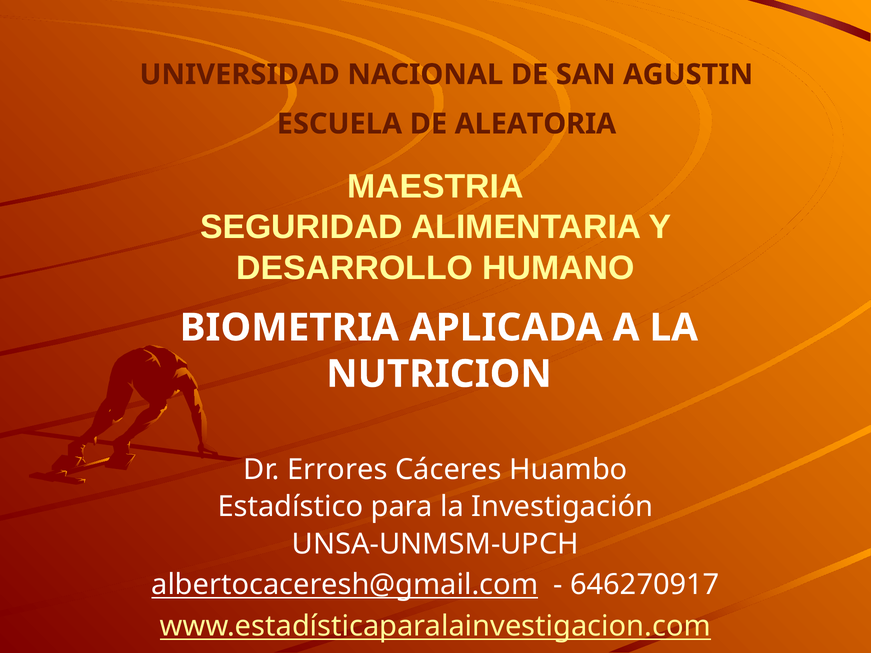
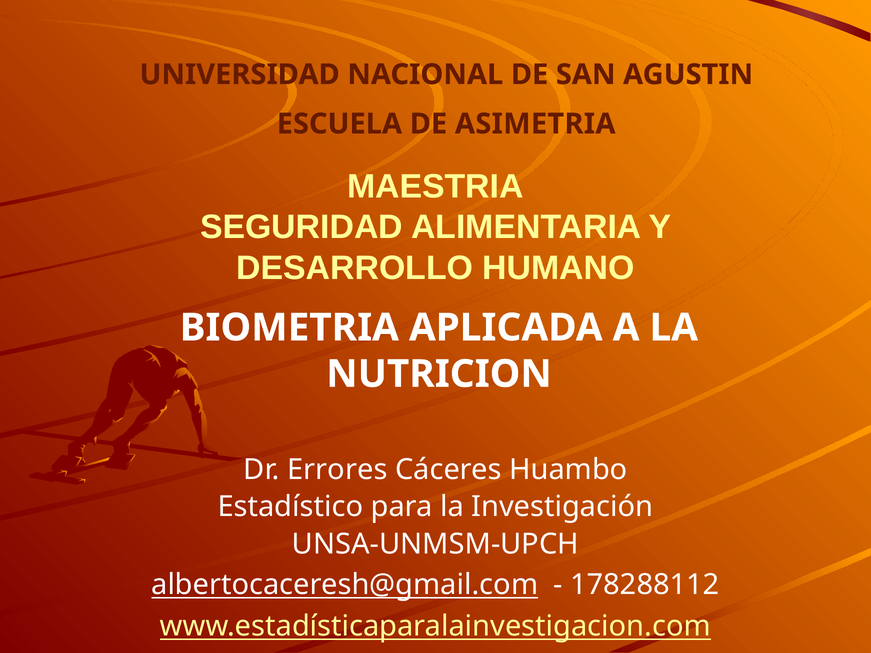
ALEATORIA: ALEATORIA -> ASIMETRIA
646270917: 646270917 -> 178288112
